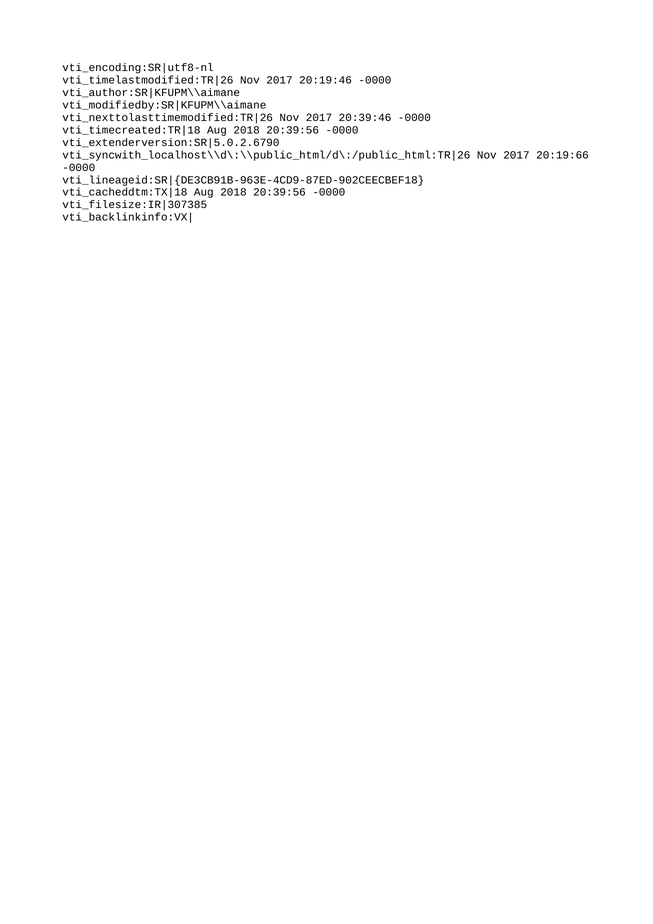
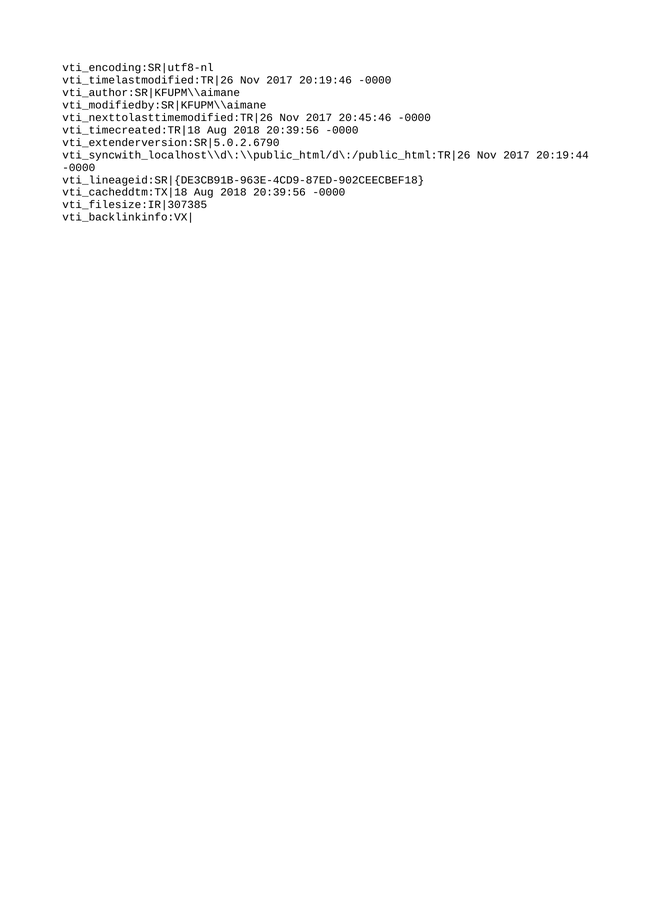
20:39:46: 20:39:46 -> 20:45:46
20:19:66: 20:19:66 -> 20:19:44
